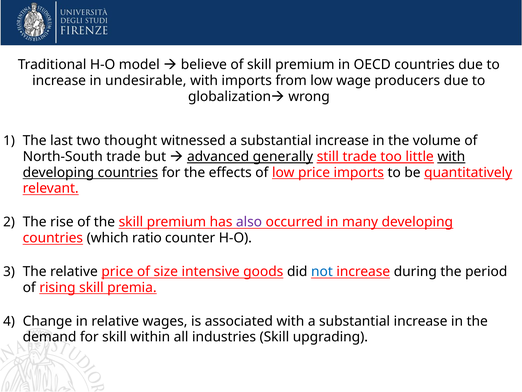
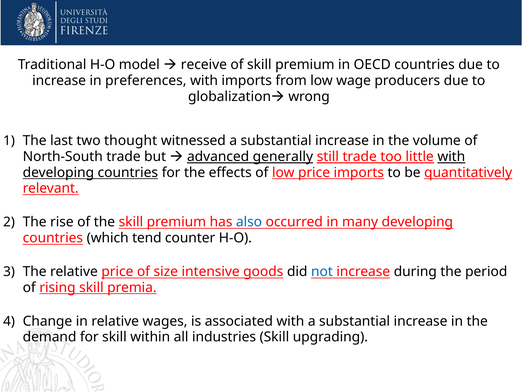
believe: believe -> receive
undesirable: undesirable -> preferences
also colour: purple -> blue
ratio: ratio -> tend
